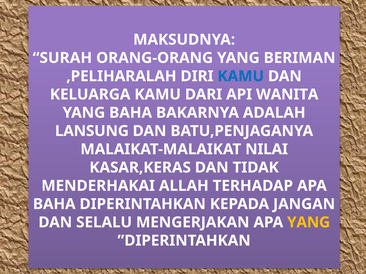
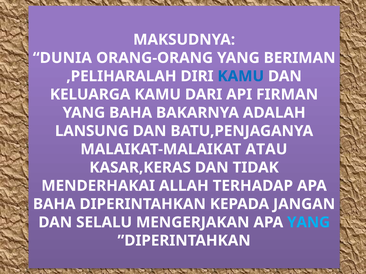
SURAH: SURAH -> DUNIA
WANITA: WANITA -> FIRMAN
NILAI: NILAI -> ATAU
YANG at (309, 223) colour: yellow -> light blue
